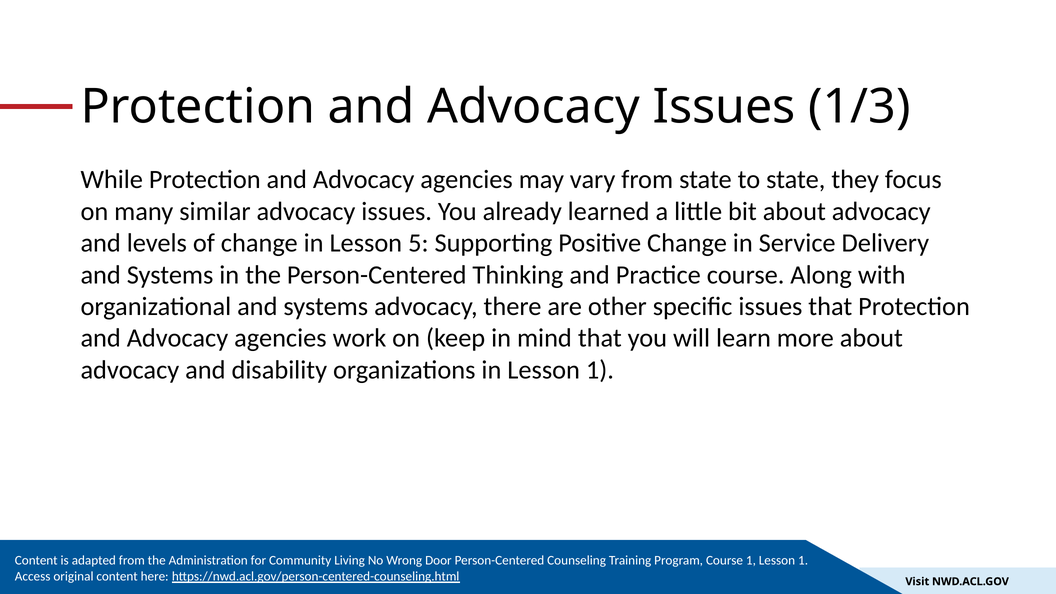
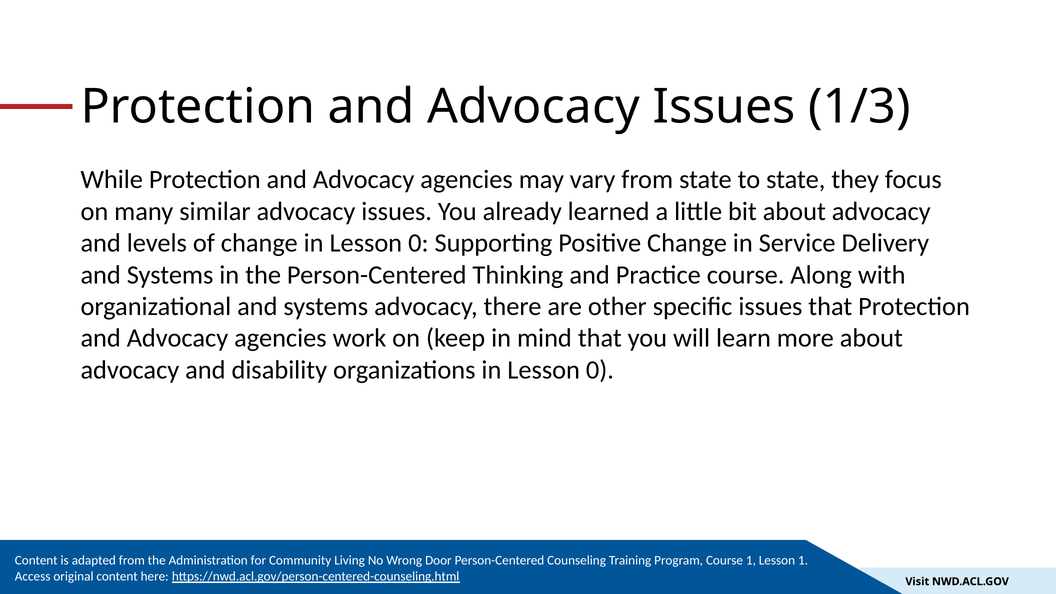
change in Lesson 5: 5 -> 0
organizations in Lesson 1: 1 -> 0
